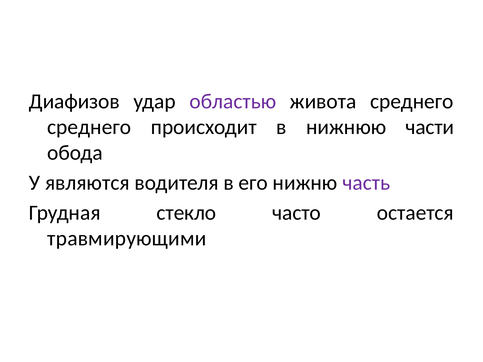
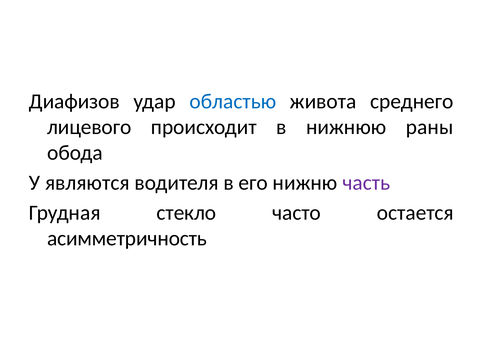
областью colour: purple -> blue
среднего at (89, 127): среднего -> лицевого
части: части -> раны
травмирующими: травмирующими -> асимметричность
